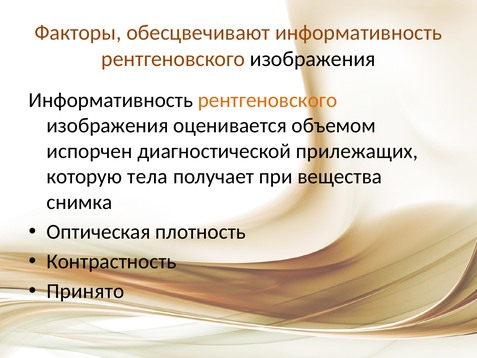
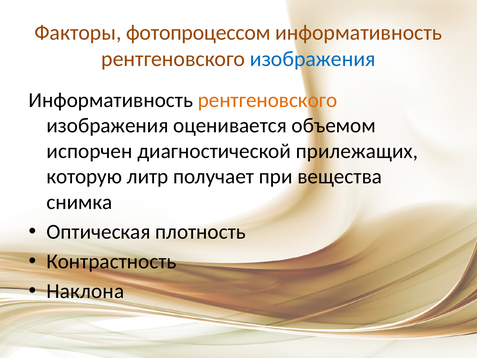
обесцвечивают: обесцвечивают -> фотопроцессом
изображения at (313, 59) colour: black -> blue
тела: тела -> литр
Принято: Принято -> Наклона
